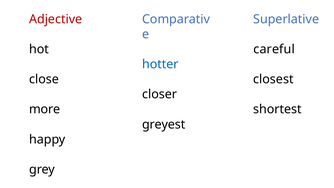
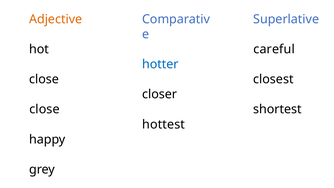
Adjective colour: red -> orange
more at (45, 109): more -> close
greyest: greyest -> hottest
